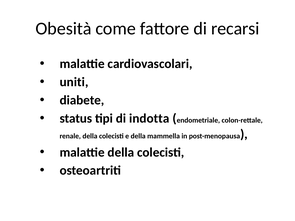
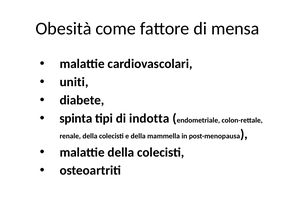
recarsi: recarsi -> mensa
status: status -> spinta
